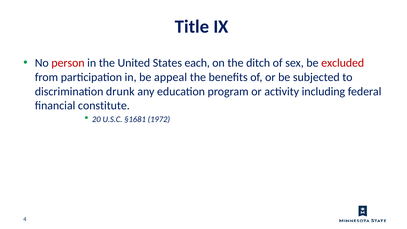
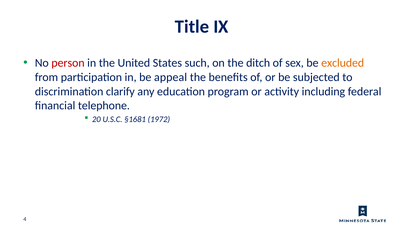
each: each -> such
excluded colour: red -> orange
drunk: drunk -> clarify
constitute: constitute -> telephone
